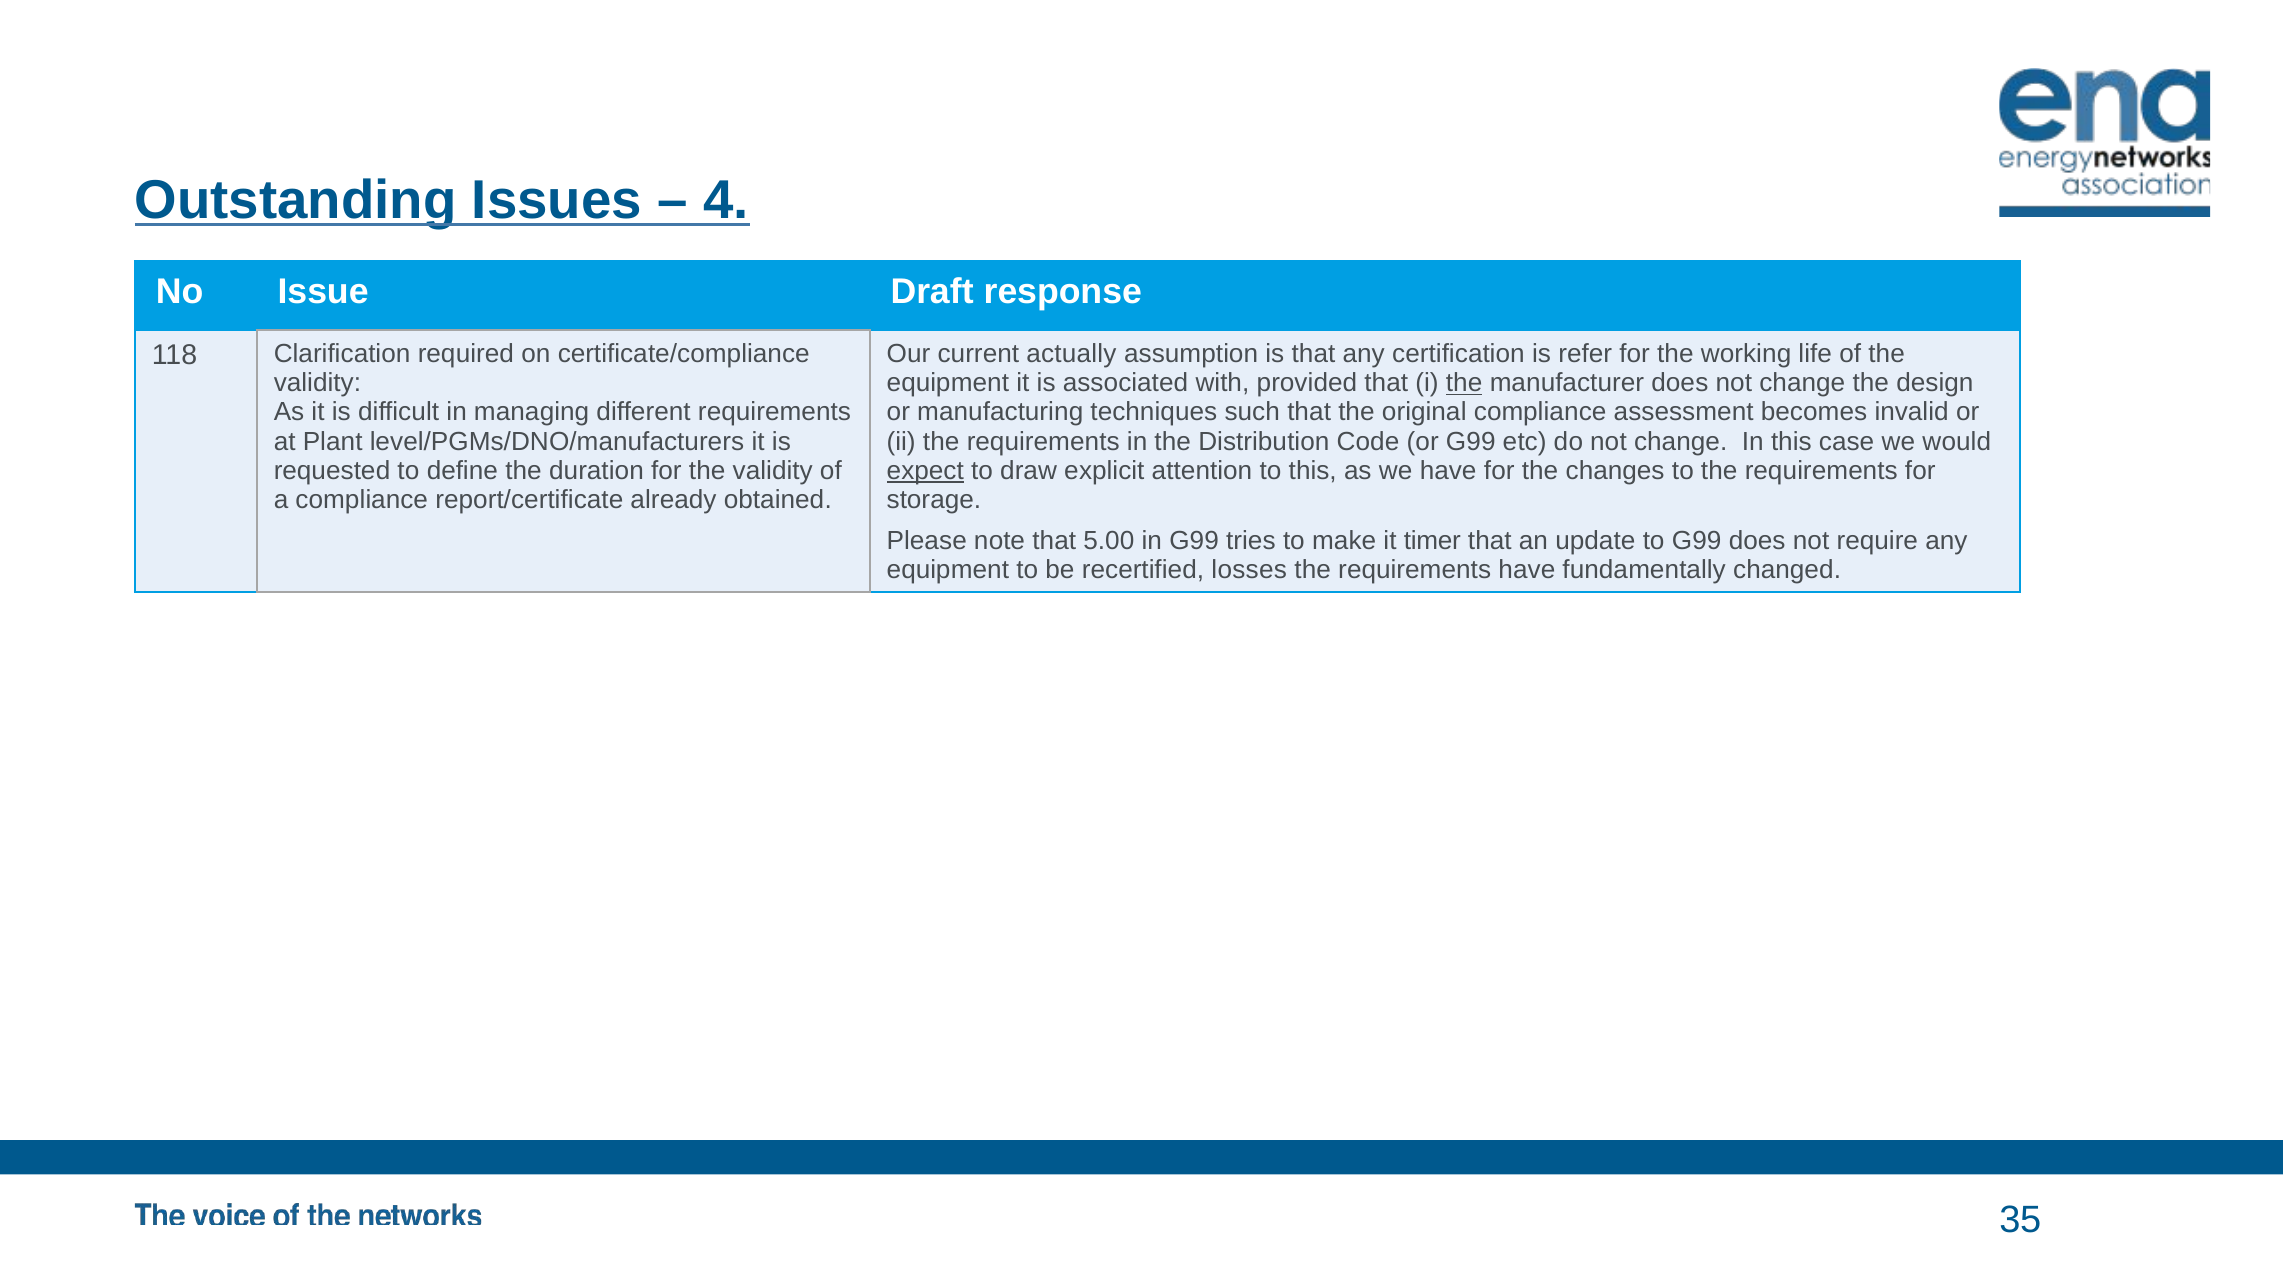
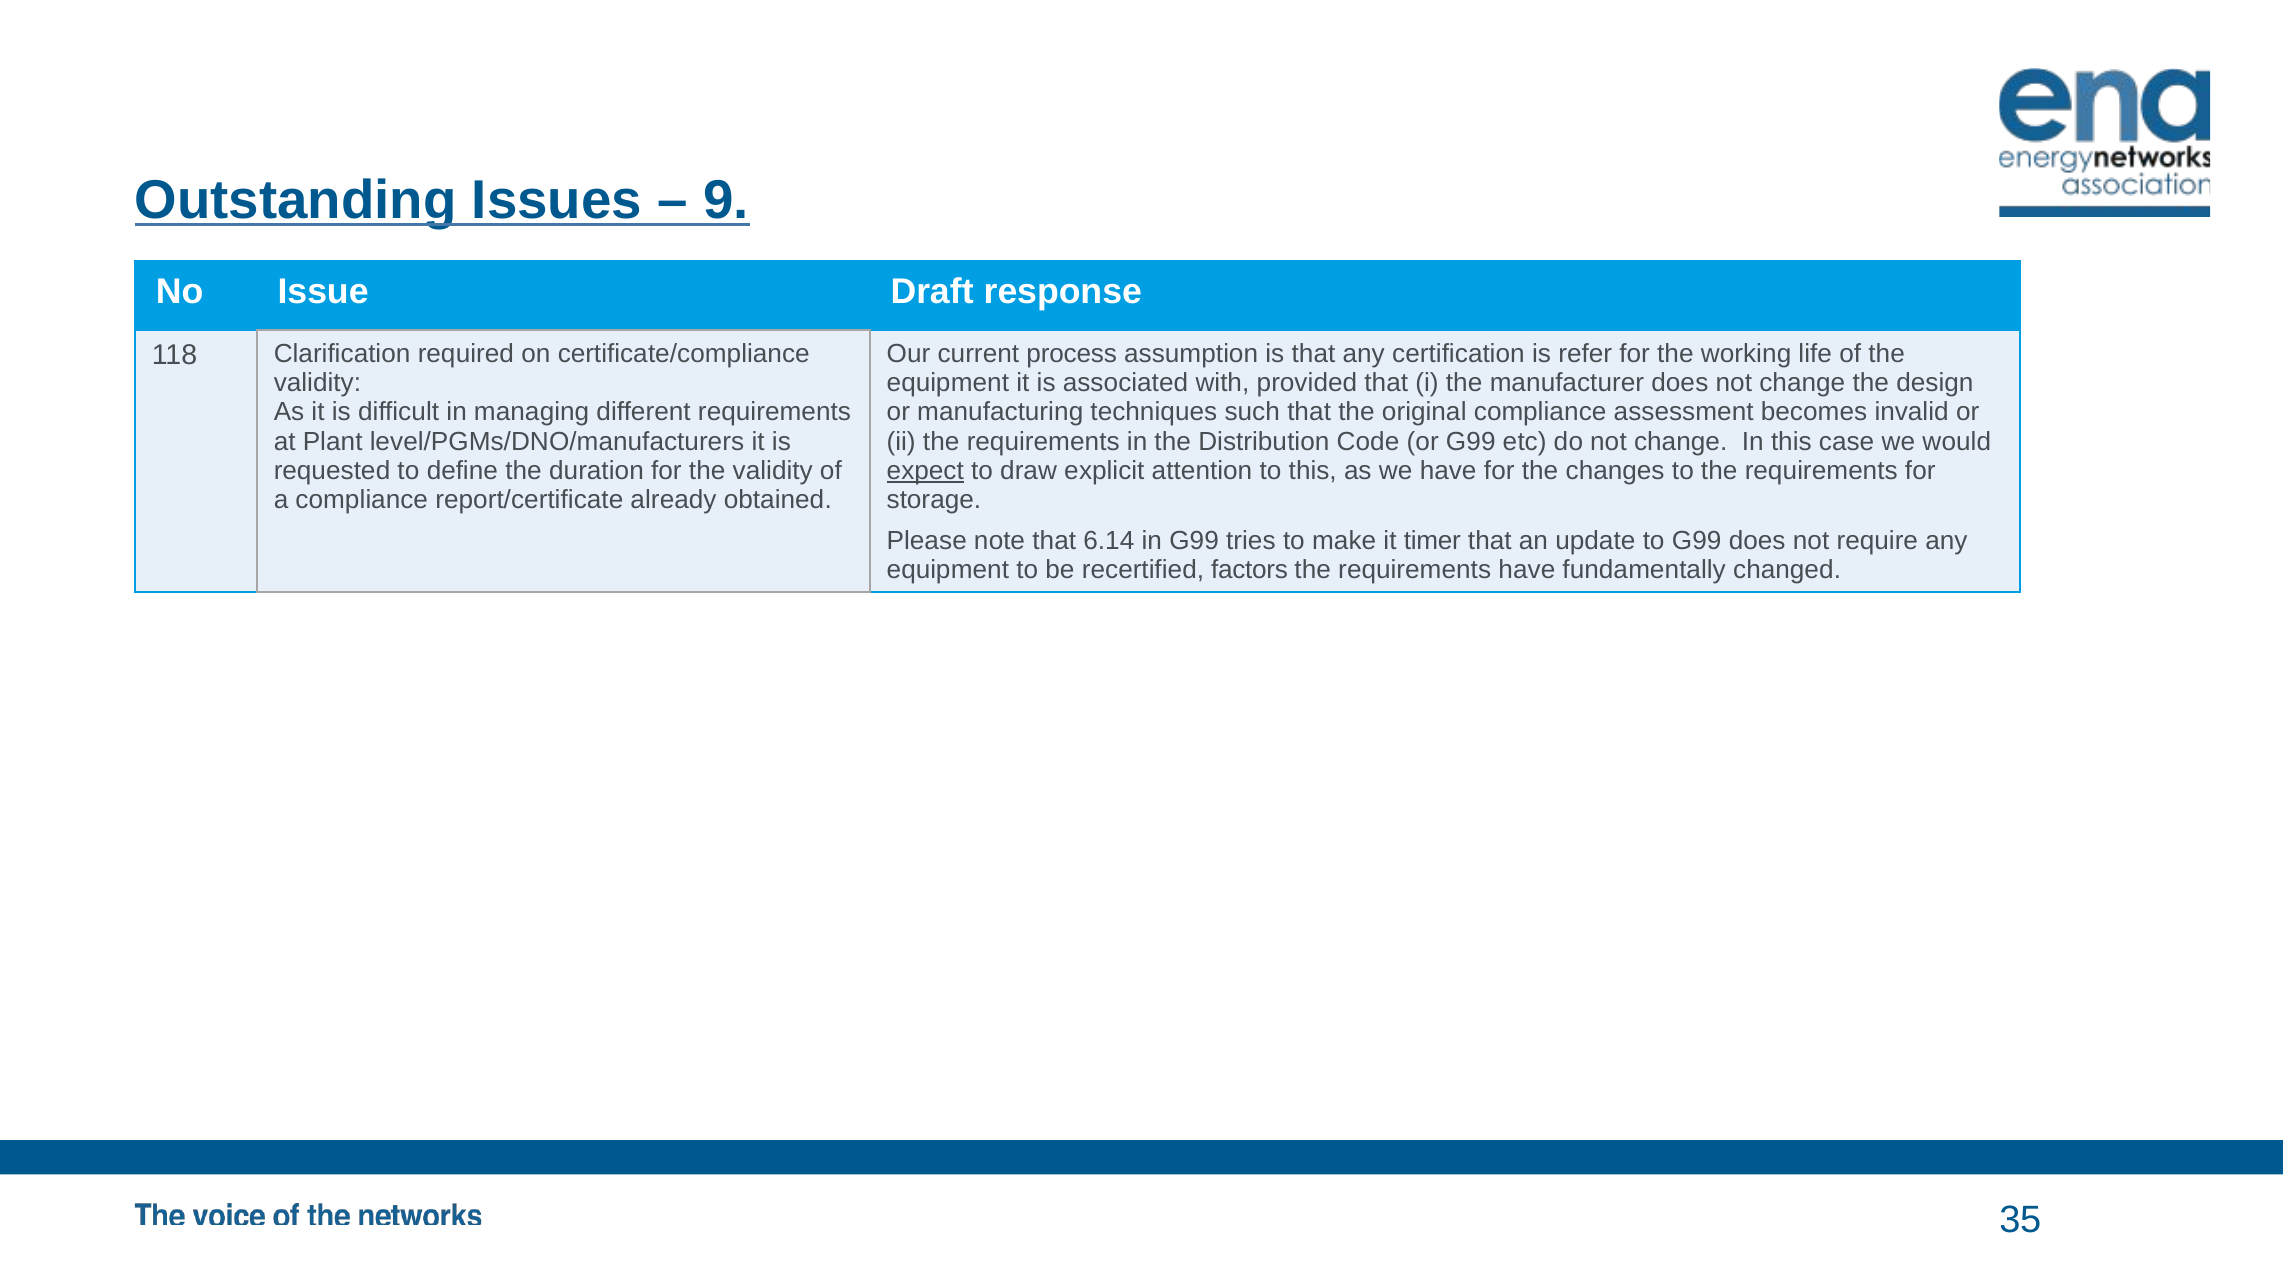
4: 4 -> 9
actually: actually -> process
the at (1464, 383) underline: present -> none
5.00: 5.00 -> 6.14
losses: losses -> factors
